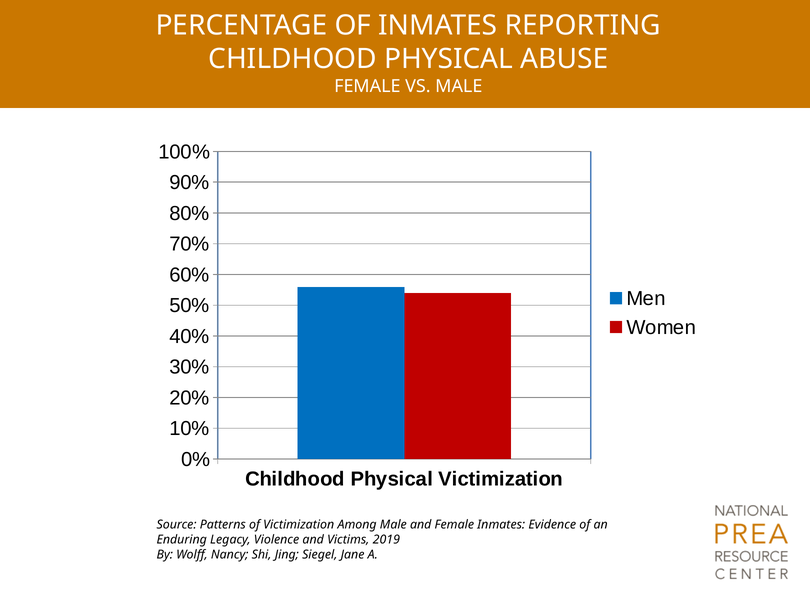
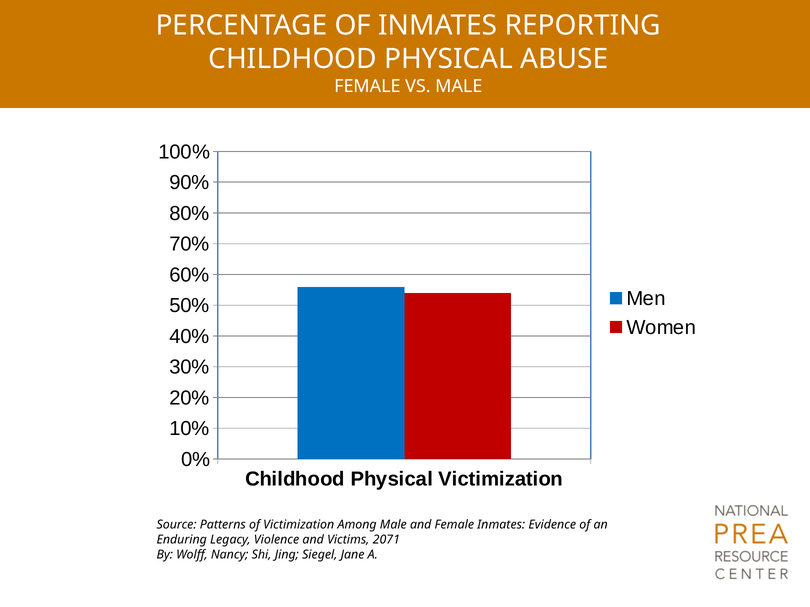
2019: 2019 -> 2071
